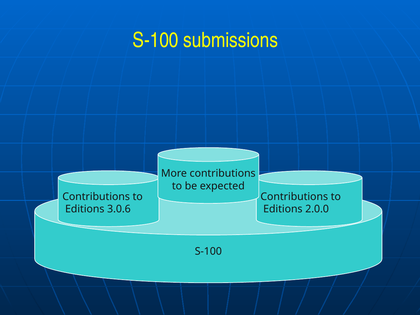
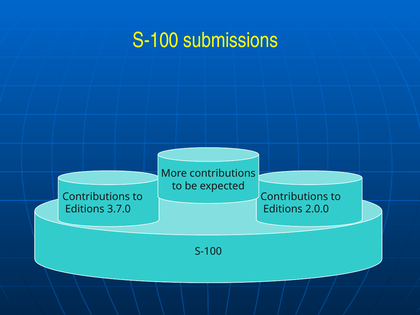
3.0.6: 3.0.6 -> 3.7.0
